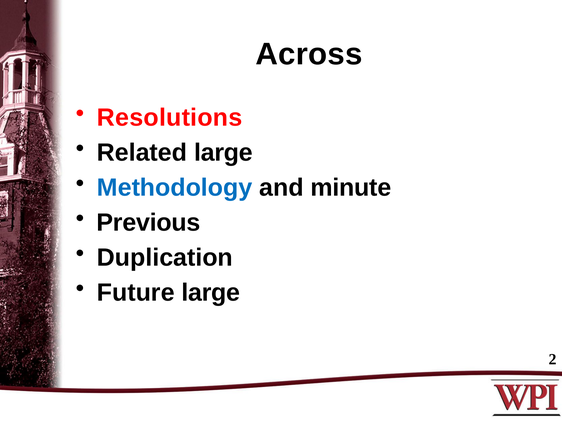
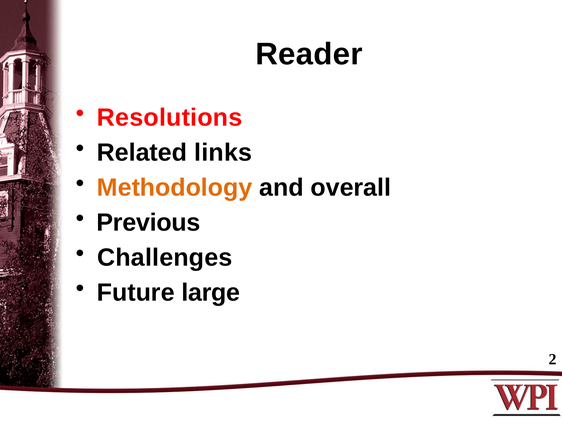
Across: Across -> Reader
Related large: large -> links
Methodology colour: blue -> orange
minute: minute -> overall
Duplication: Duplication -> Challenges
